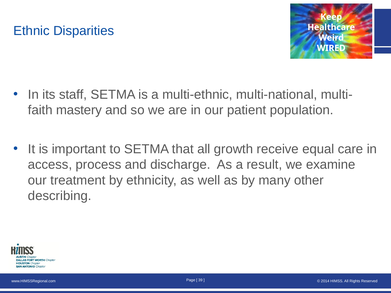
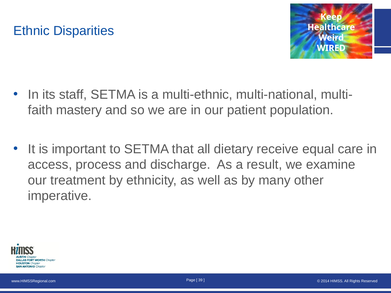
growth: growth -> dietary
describing: describing -> imperative
